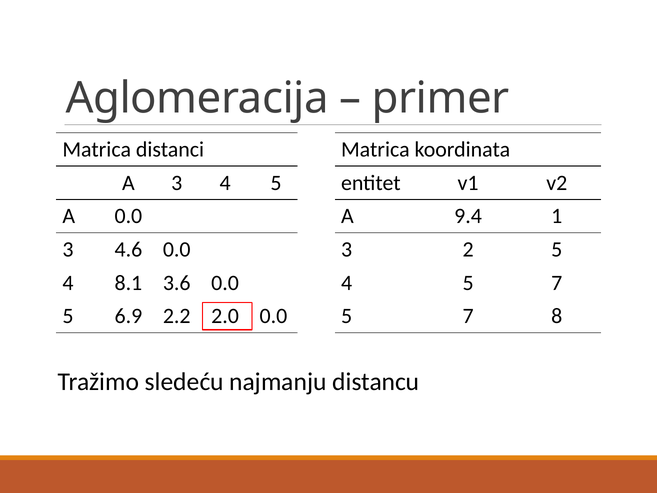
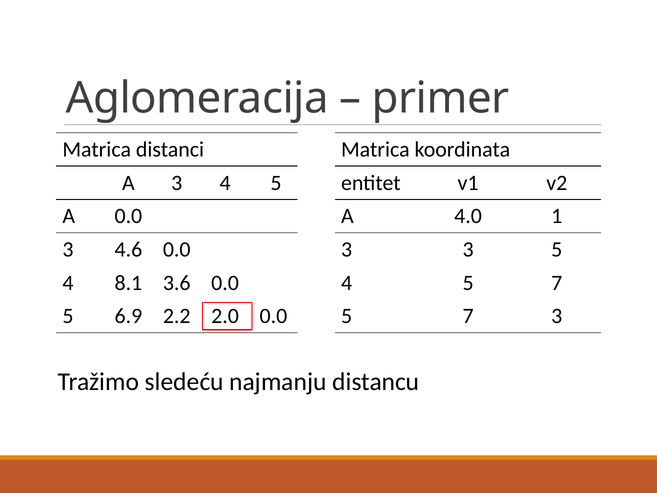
9.4: 9.4 -> 4.0
3 2: 2 -> 3
7 8: 8 -> 3
